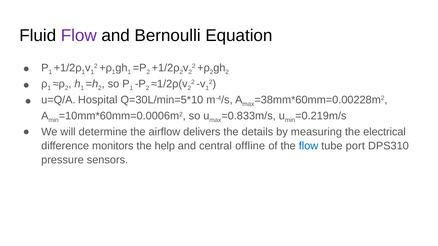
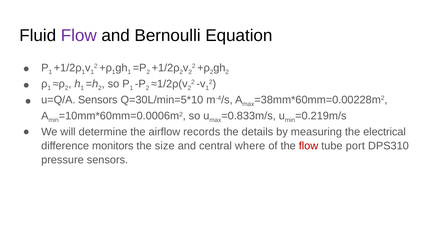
u=Q/A Hospital: Hospital -> Sensors
delivers: delivers -> records
help: help -> size
offline: offline -> where
flow at (308, 146) colour: blue -> red
